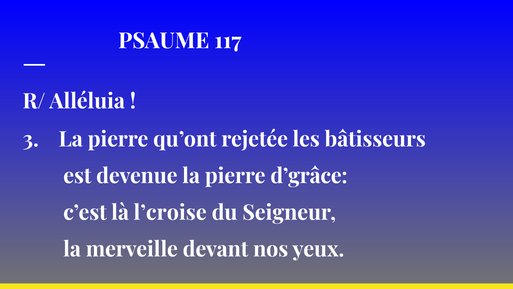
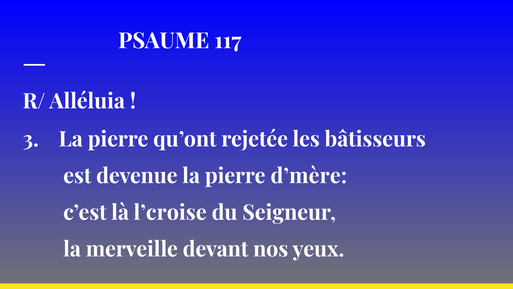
d’grâce: d’grâce -> d’mère
